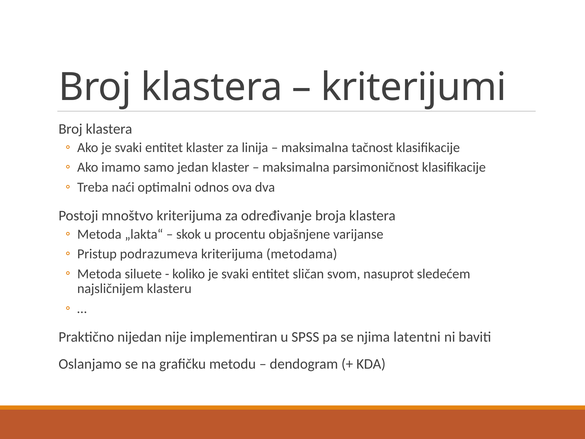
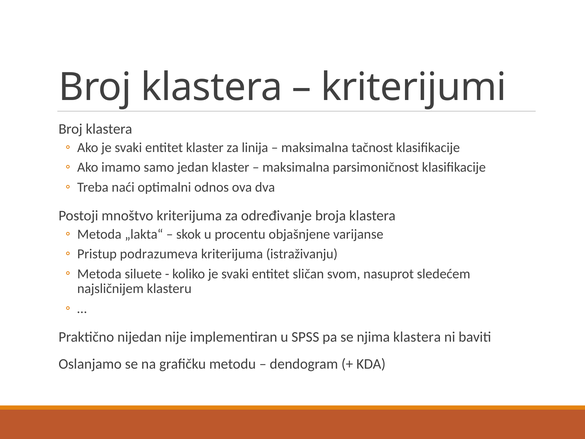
metodama: metodama -> istraživanju
njima latentni: latentni -> klastera
